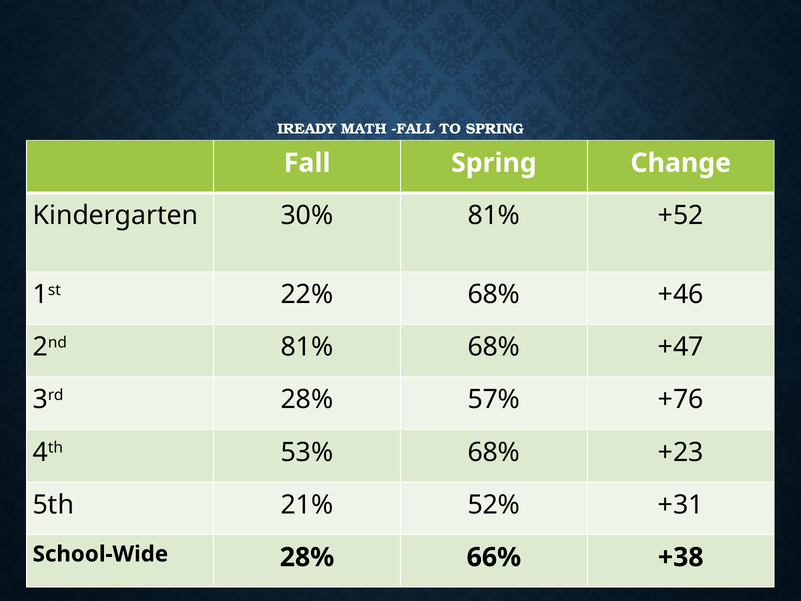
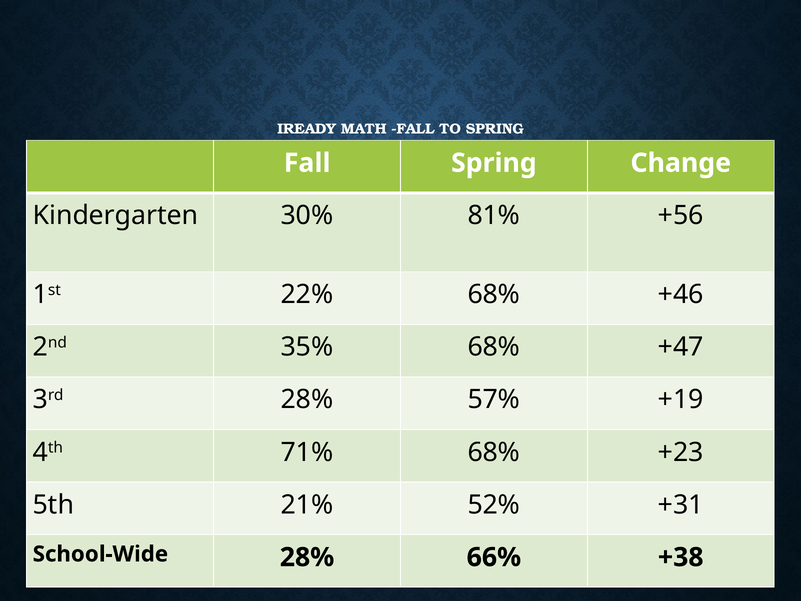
+52: +52 -> +56
2nd 81%: 81% -> 35%
+76: +76 -> +19
53%: 53% -> 71%
